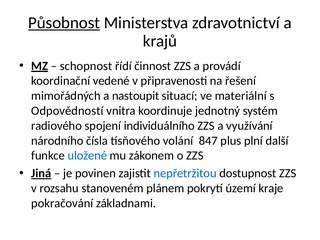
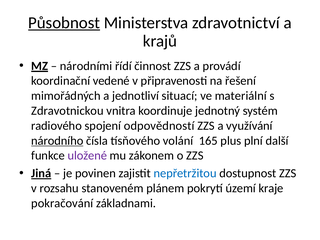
schopnost: schopnost -> národními
nastoupit: nastoupit -> jednotliví
Odpovědností: Odpovědností -> Zdravotnickou
individuálního: individuálního -> odpovědností
národního underline: none -> present
847: 847 -> 165
uložené colour: blue -> purple
